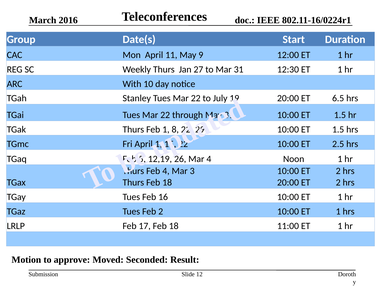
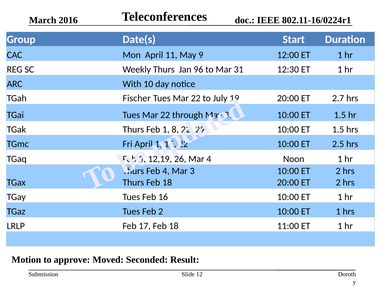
27: 27 -> 96
TGah Stanley: Stanley -> Fischer
6.5: 6.5 -> 2.7
